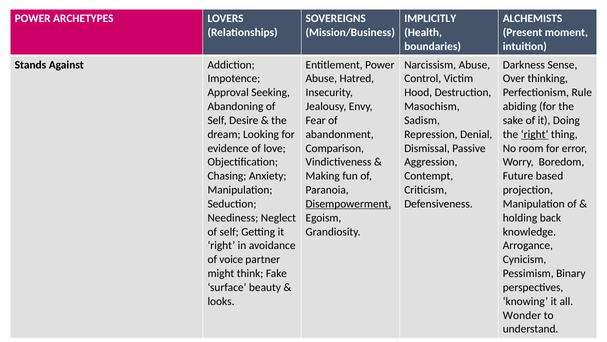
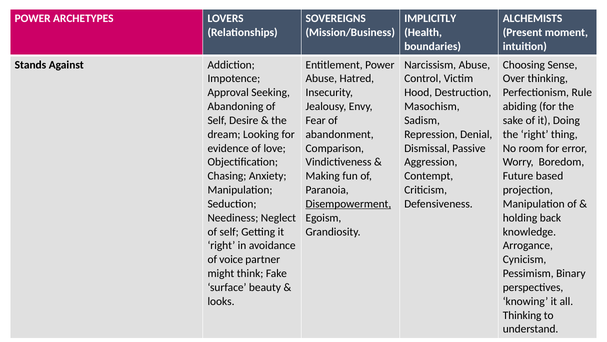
Darkness: Darkness -> Choosing
right at (535, 134) underline: present -> none
Wonder at (522, 315): Wonder -> Thinking
